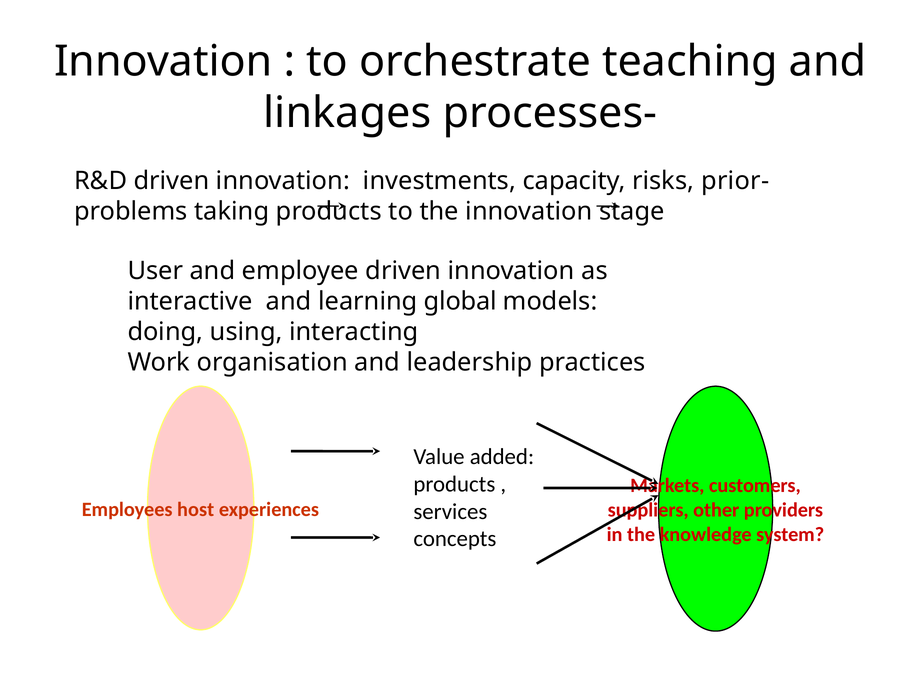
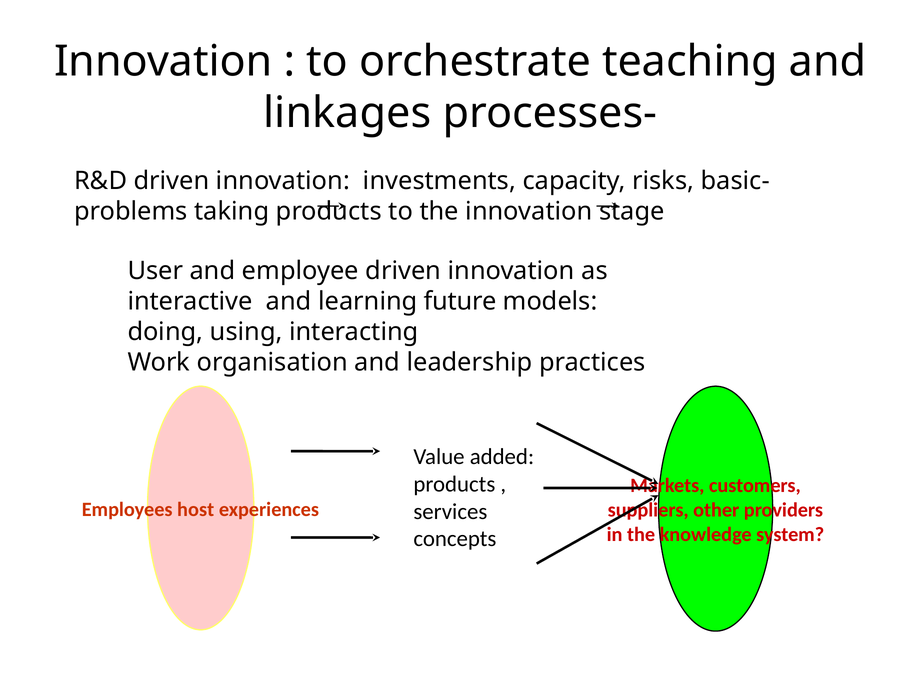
prior-: prior- -> basic-
global: global -> future
